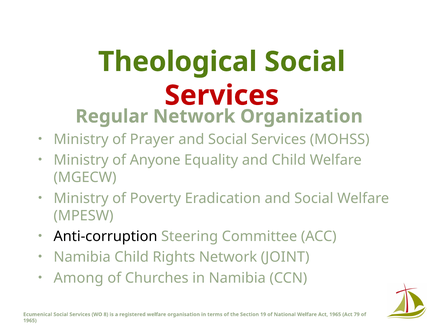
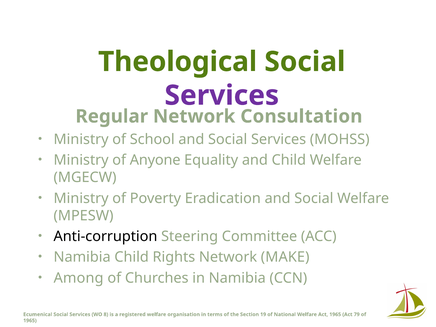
Services at (222, 95) colour: red -> purple
Organization: Organization -> Consultation
Prayer: Prayer -> School
JOINT: JOINT -> MAKE
